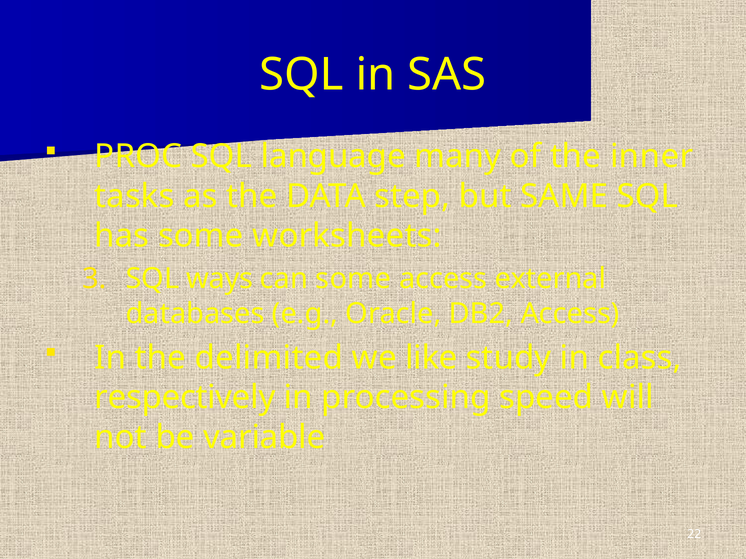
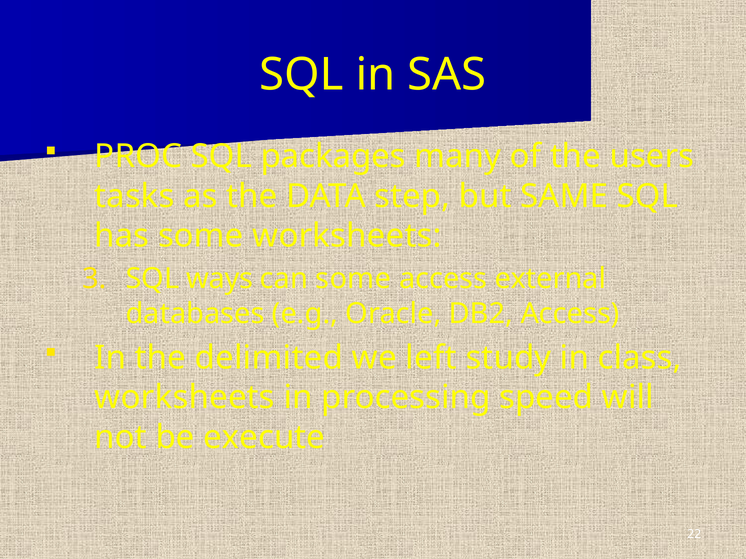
language: language -> packages
inner: inner -> users
like: like -> left
respectively at (185, 398): respectively -> worksheets
variable: variable -> execute
